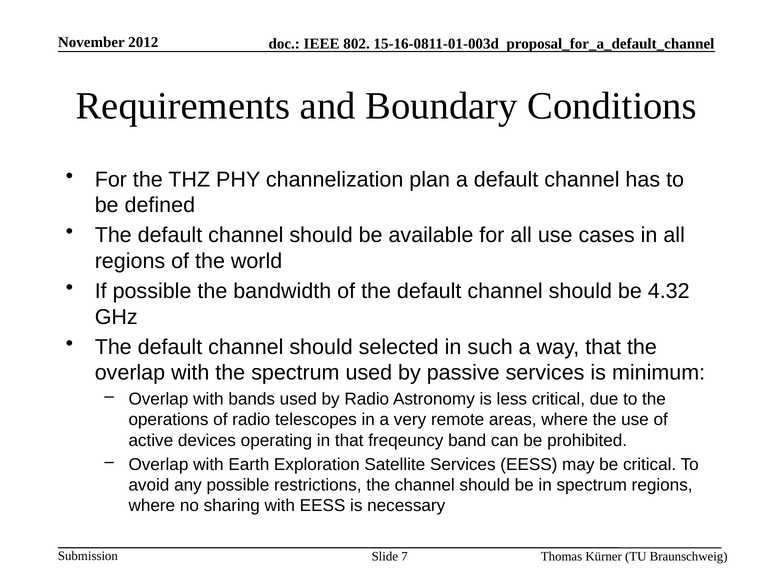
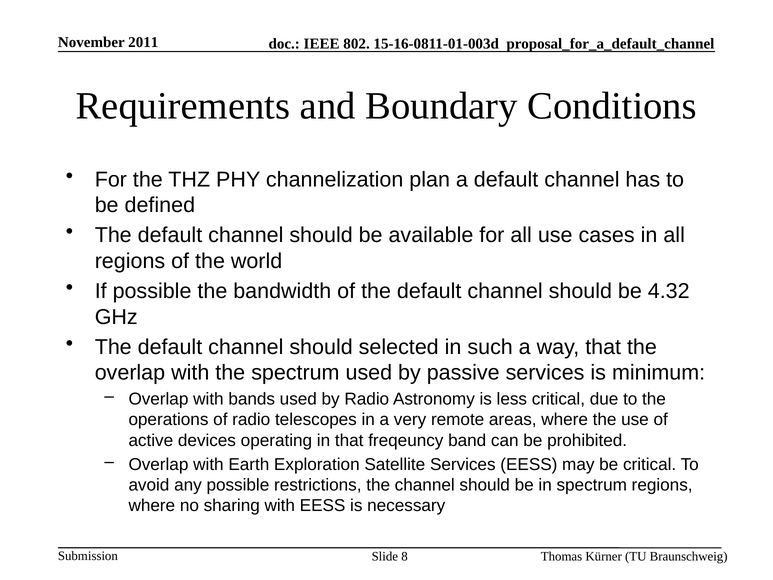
2012: 2012 -> 2011
7: 7 -> 8
